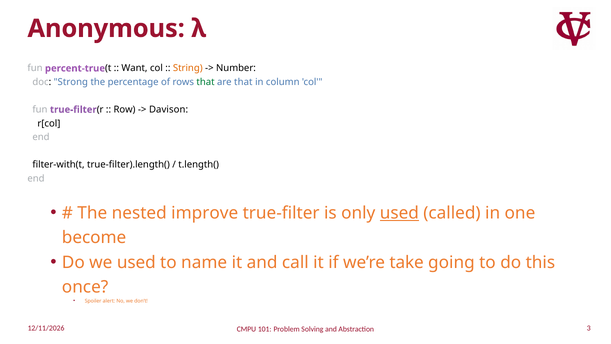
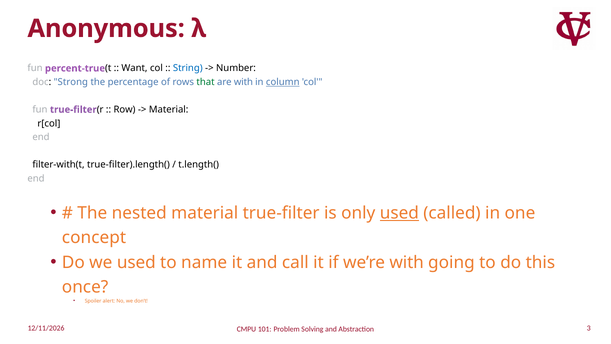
String colour: orange -> blue
are that: that -> with
column underline: none -> present
Davison at (169, 109): Davison -> Material
nested improve: improve -> material
become: become -> concept
we’re take: take -> with
